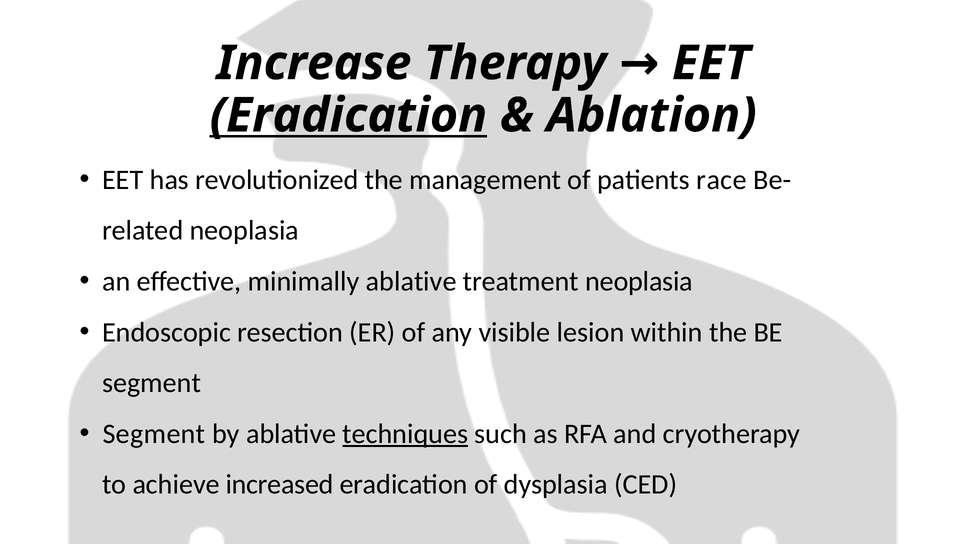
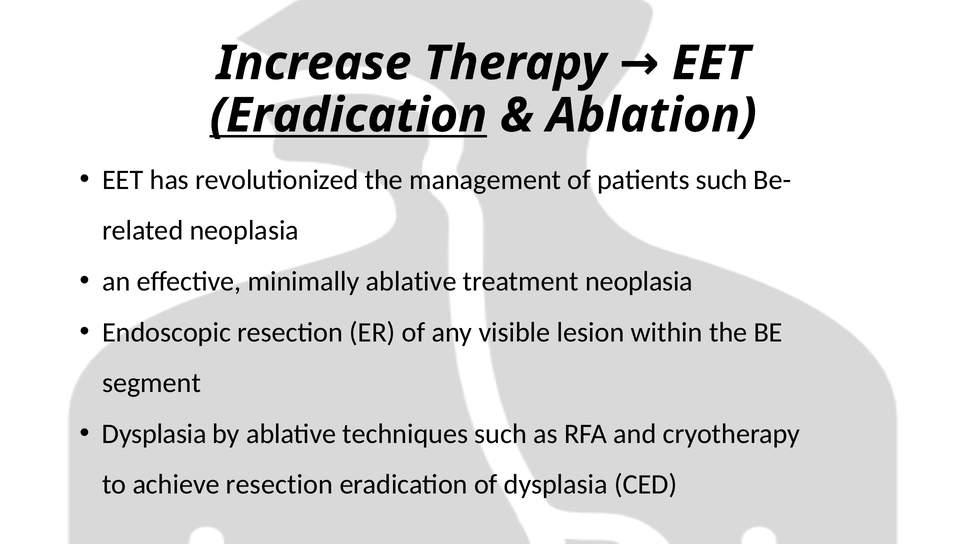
patients race: race -> such
Segment at (154, 434): Segment -> Dysplasia
techniques underline: present -> none
achieve increased: increased -> resection
